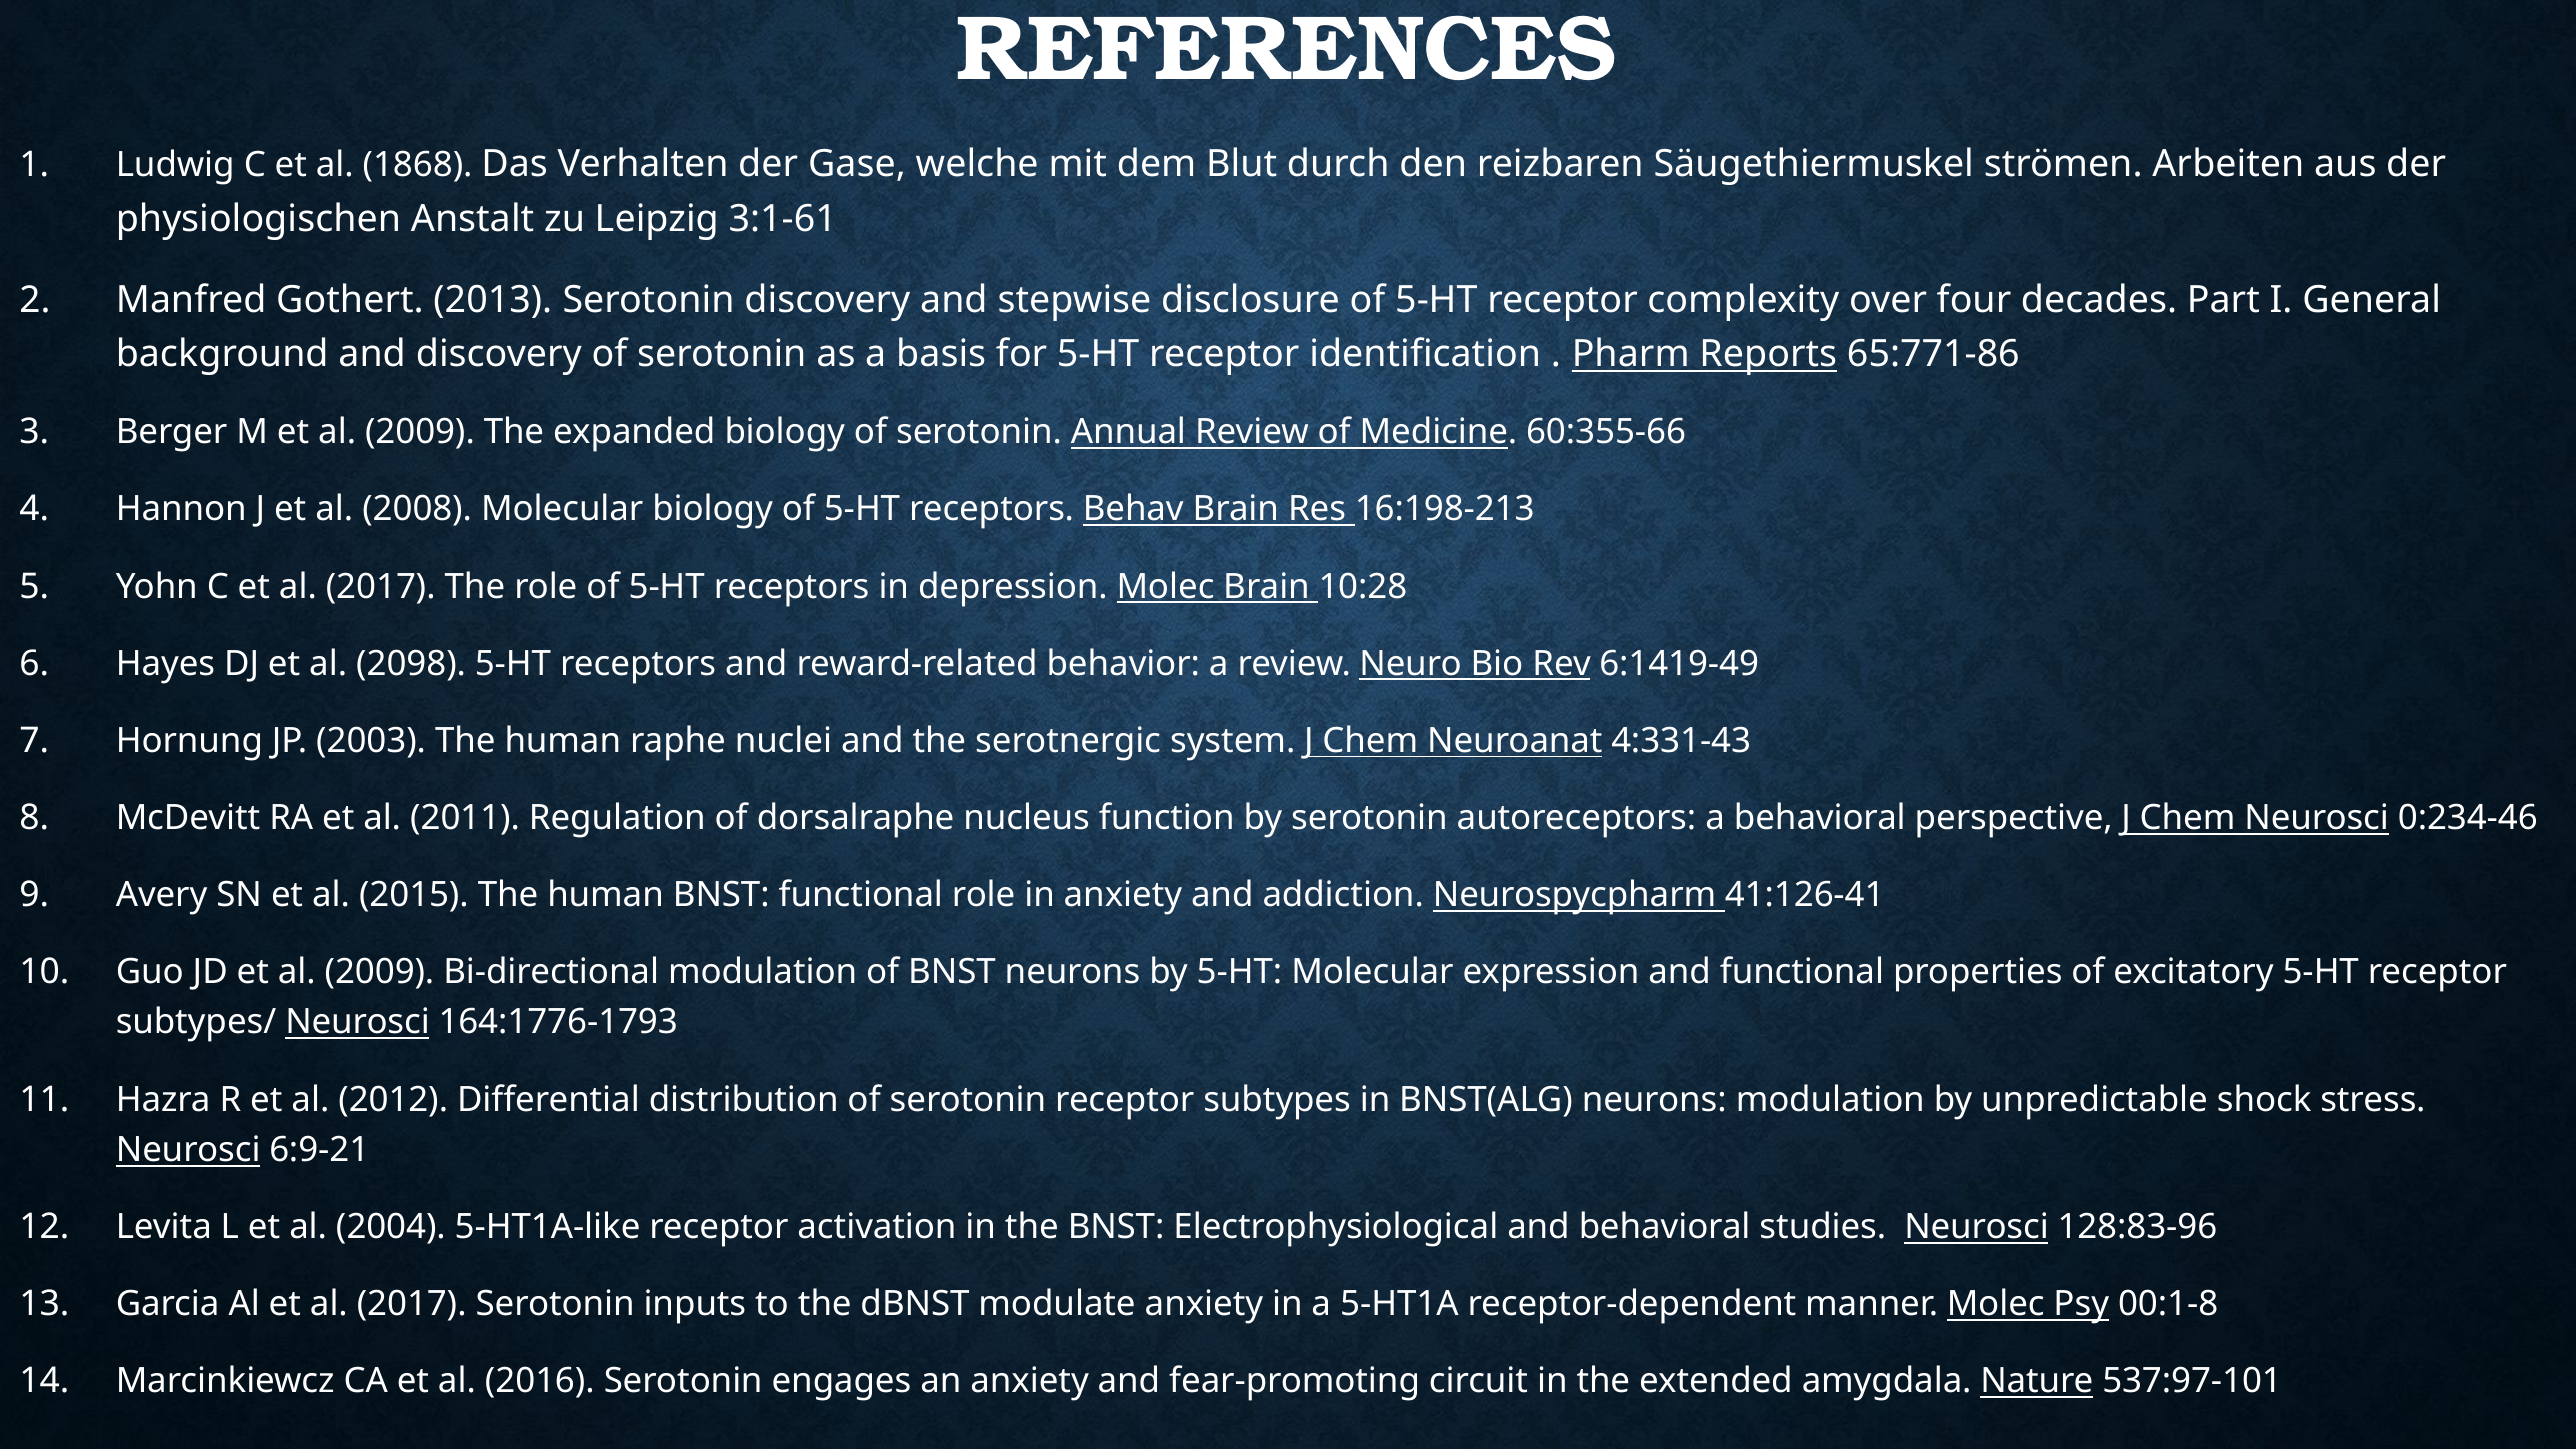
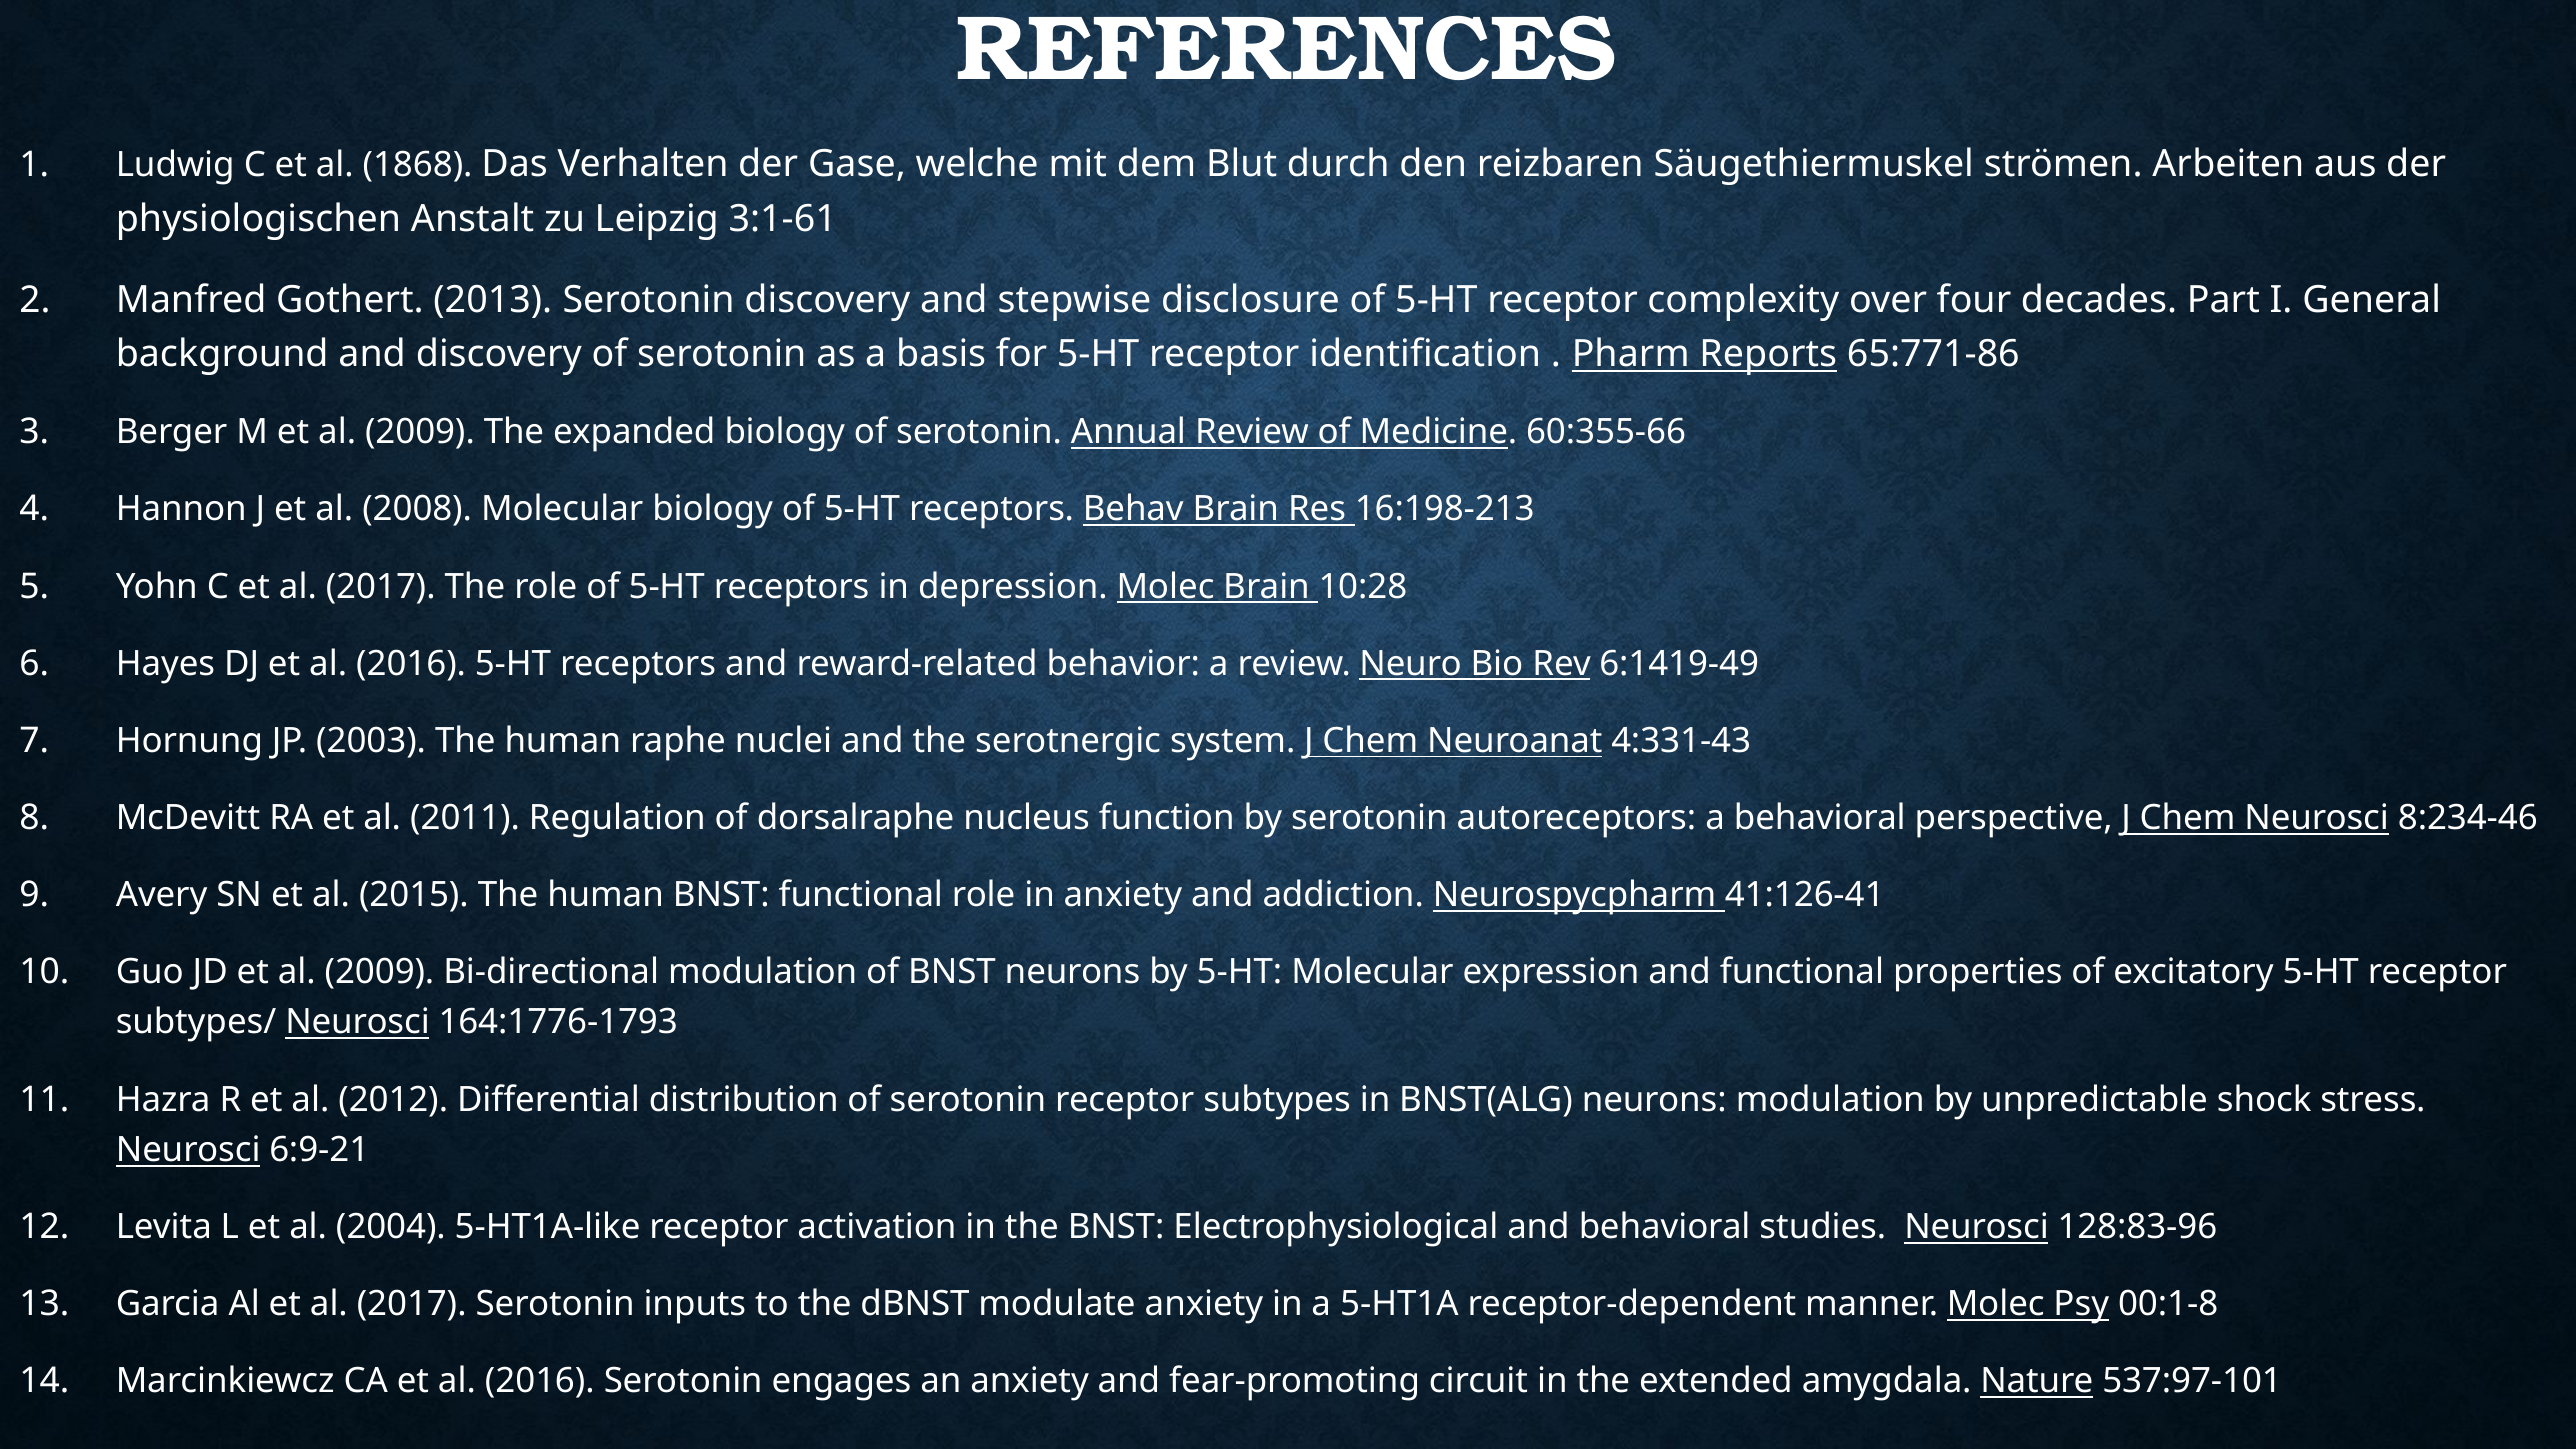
DJ et al 2098: 2098 -> 2016
0:234-46: 0:234-46 -> 8:234-46
